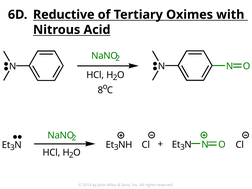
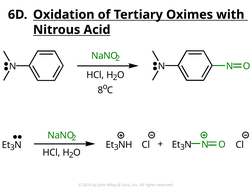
Reductive: Reductive -> Oxidation
